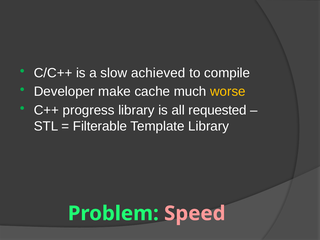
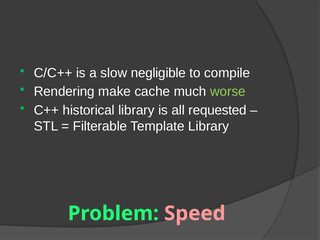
achieved: achieved -> negligible
Developer: Developer -> Rendering
worse colour: yellow -> light green
progress: progress -> historical
